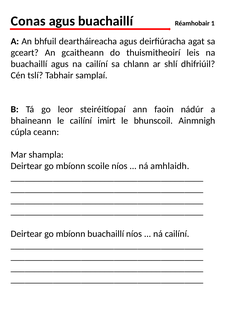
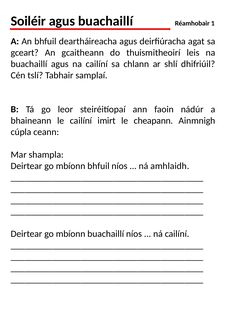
Conas: Conas -> Soiléir
bhunscoil: bhunscoil -> cheapann
mbíonn scoile: scoile -> bhfuil
